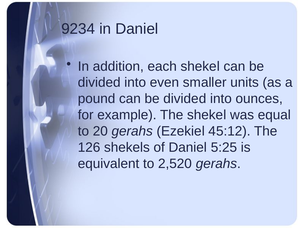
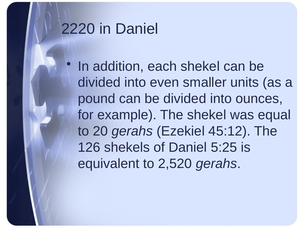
9234: 9234 -> 2220
